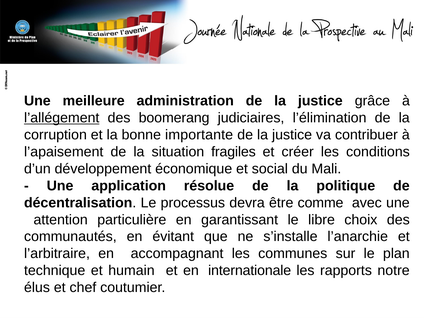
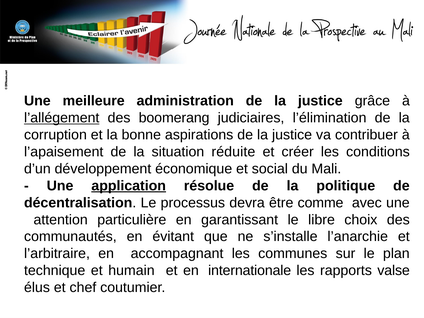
importante: importante -> aspirations
fragiles: fragiles -> réduite
application underline: none -> present
notre: notre -> valse
